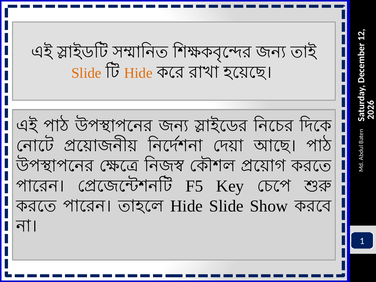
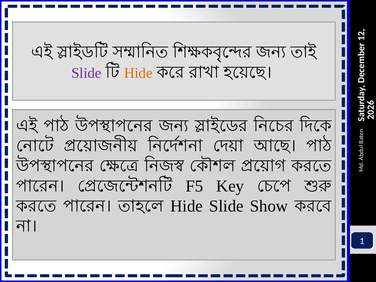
Slide at (86, 73) colour: orange -> purple
